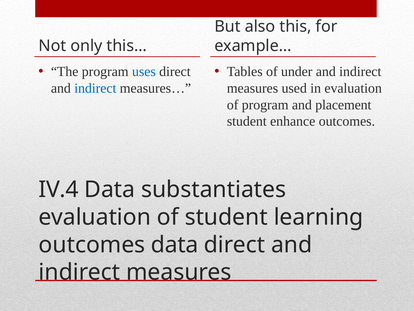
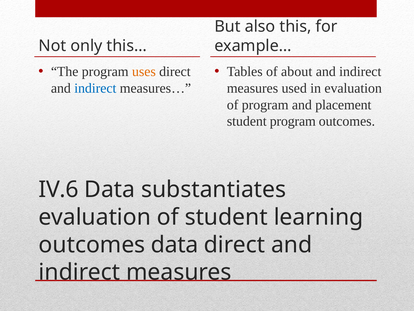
uses colour: blue -> orange
under: under -> about
student enhance: enhance -> program
IV.4: IV.4 -> IV.6
